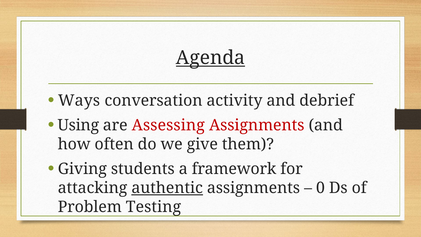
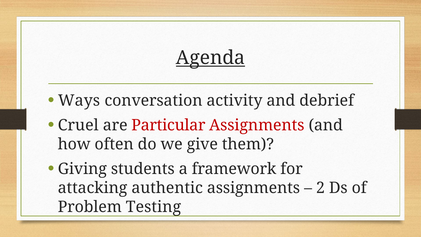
Using: Using -> Cruel
Assessing: Assessing -> Particular
authentic underline: present -> none
0: 0 -> 2
